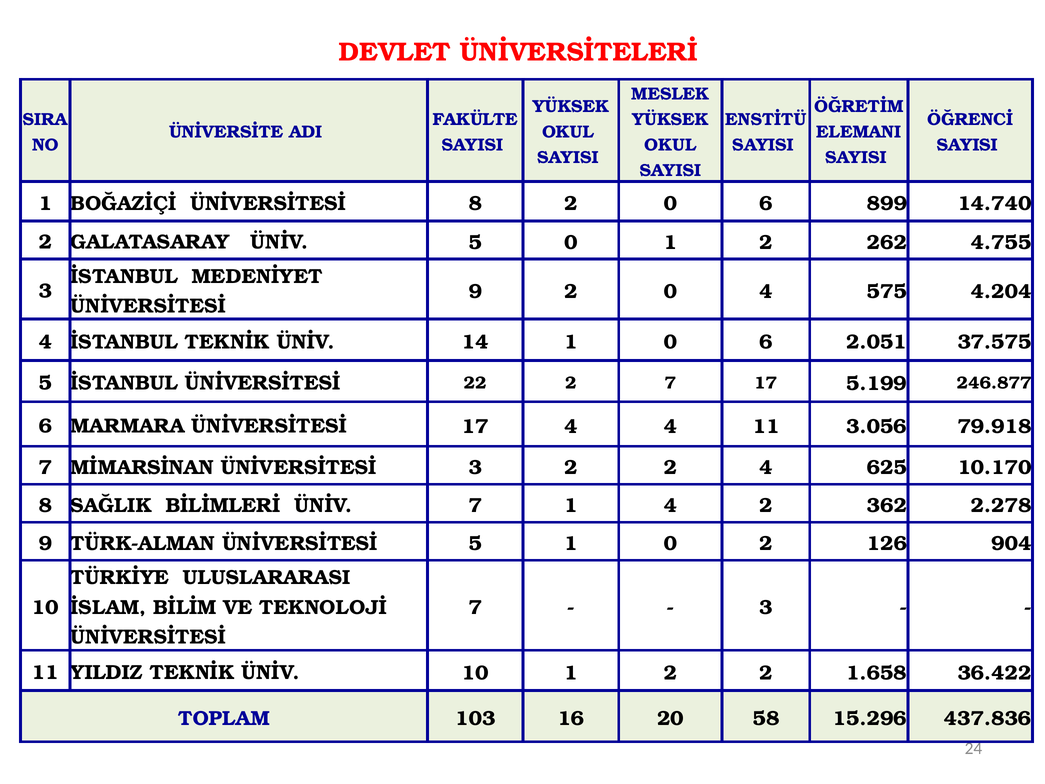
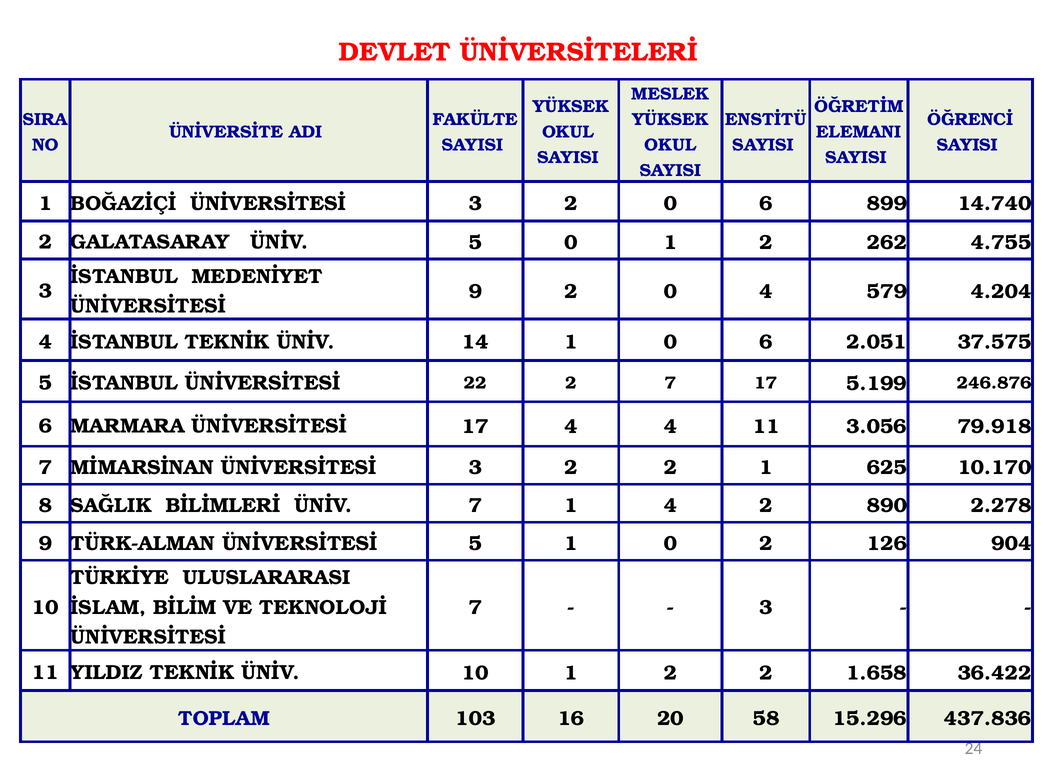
BOĞAZİÇİ ÜNİVERSİTESİ 8: 8 -> 3
575: 575 -> 579
246.877: 246.877 -> 246.876
2 4: 4 -> 1
362: 362 -> 890
